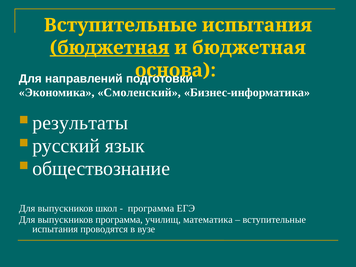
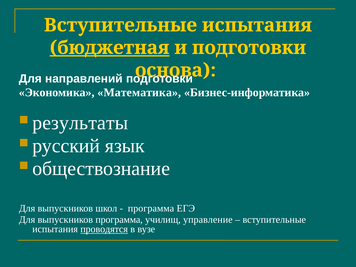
и бюджетная: бюджетная -> подготовки
Смоленский: Смоленский -> Математика
математика: математика -> управление
проводятся underline: none -> present
